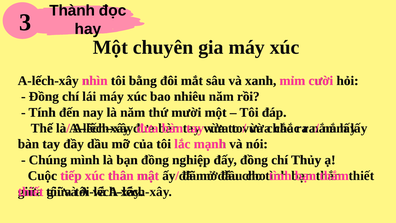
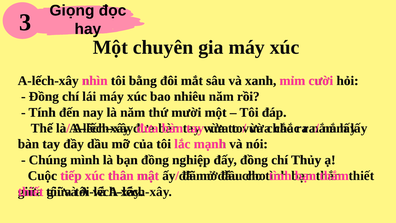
Thành: Thành -> Giọng
